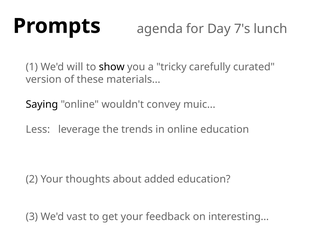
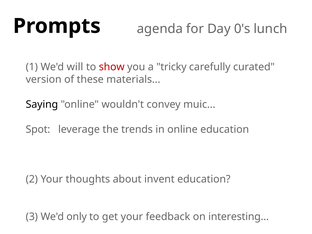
7's: 7's -> 0's
show colour: black -> red
Less: Less -> Spot
added: added -> invent
vast: vast -> only
